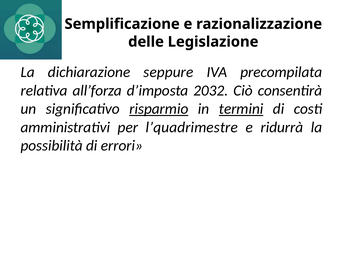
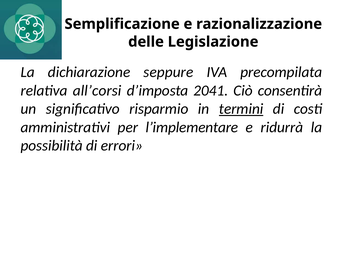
all’forza: all’forza -> all’corsi
2032: 2032 -> 2041
risparmio underline: present -> none
l’quadrimestre: l’quadrimestre -> l’implementare
